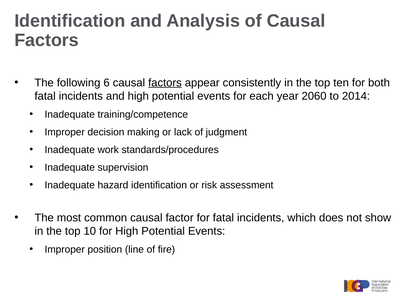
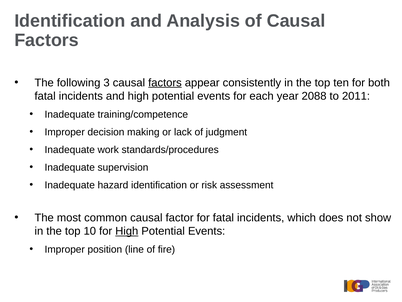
6: 6 -> 3
2060: 2060 -> 2088
2014: 2014 -> 2011
High at (127, 231) underline: none -> present
